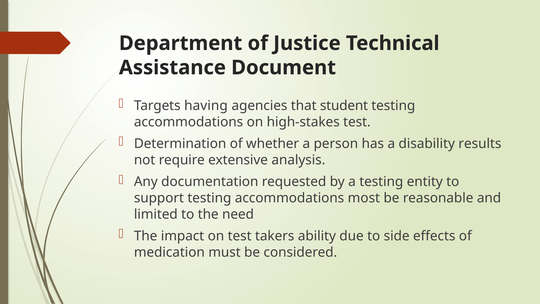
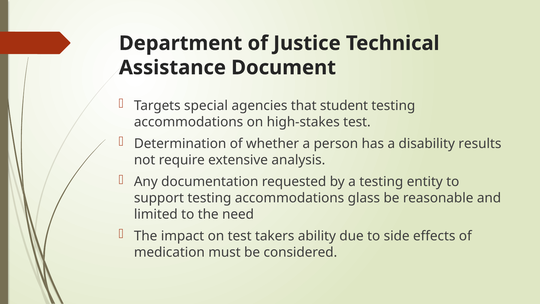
having: having -> special
most: most -> glass
